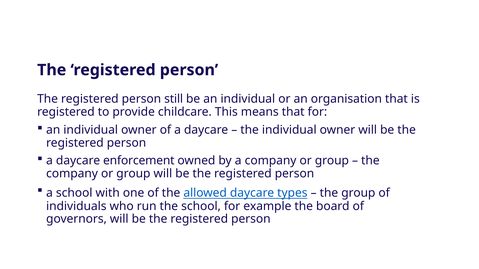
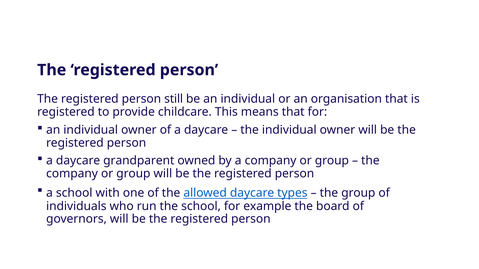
enforcement: enforcement -> grandparent
